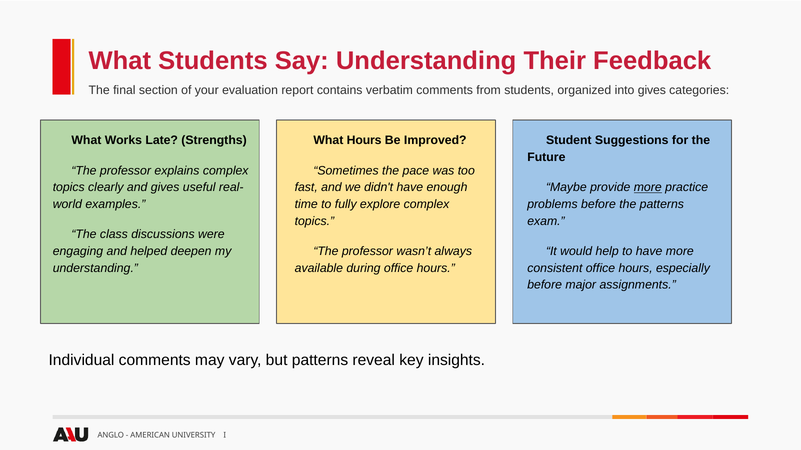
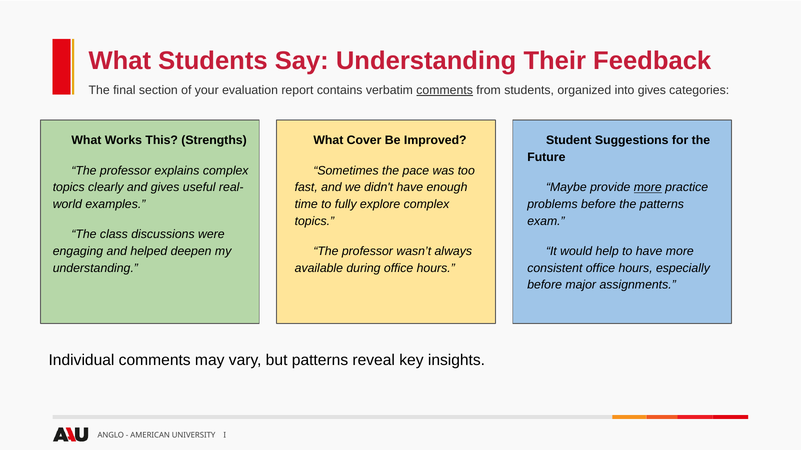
comments at (445, 90) underline: none -> present
Late: Late -> This
What Hours: Hours -> Cover
